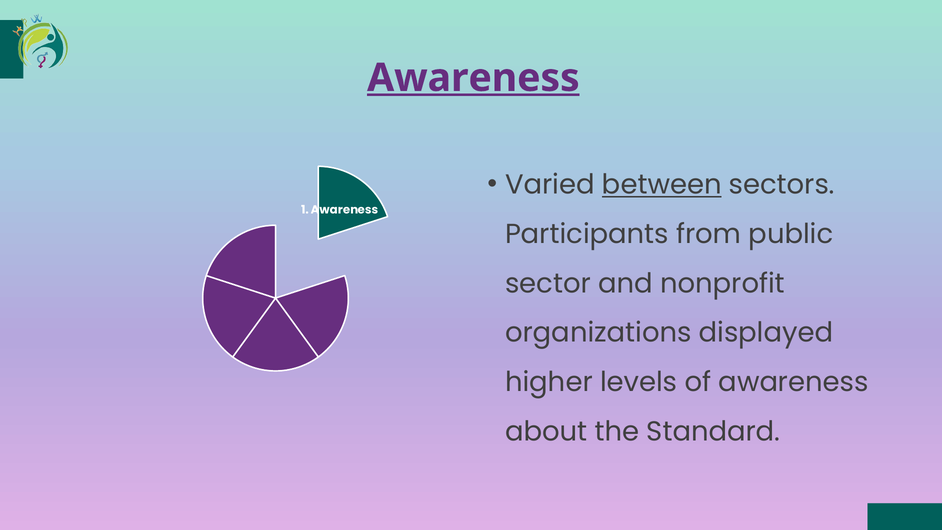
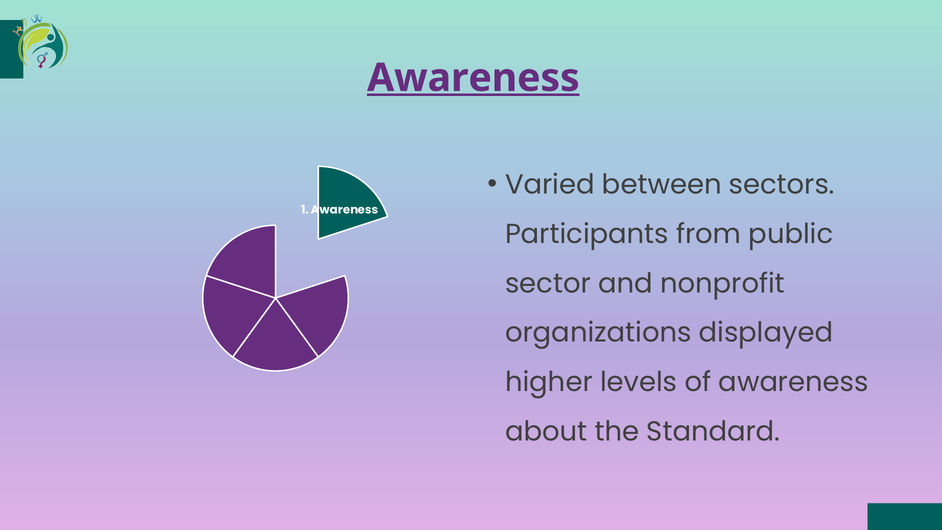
between underline: present -> none
